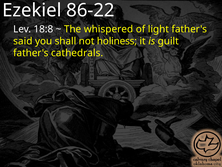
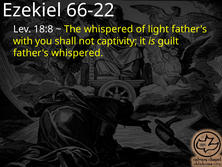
86-22: 86-22 -> 66-22
said: said -> with
holiness: holiness -> captivity
father's cathedrals: cathedrals -> whispered
